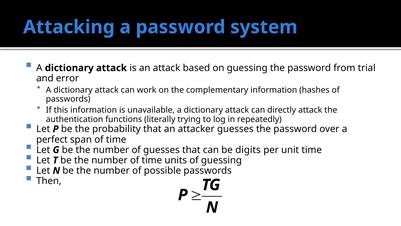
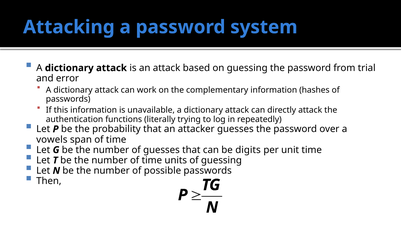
perfect: perfect -> vowels
